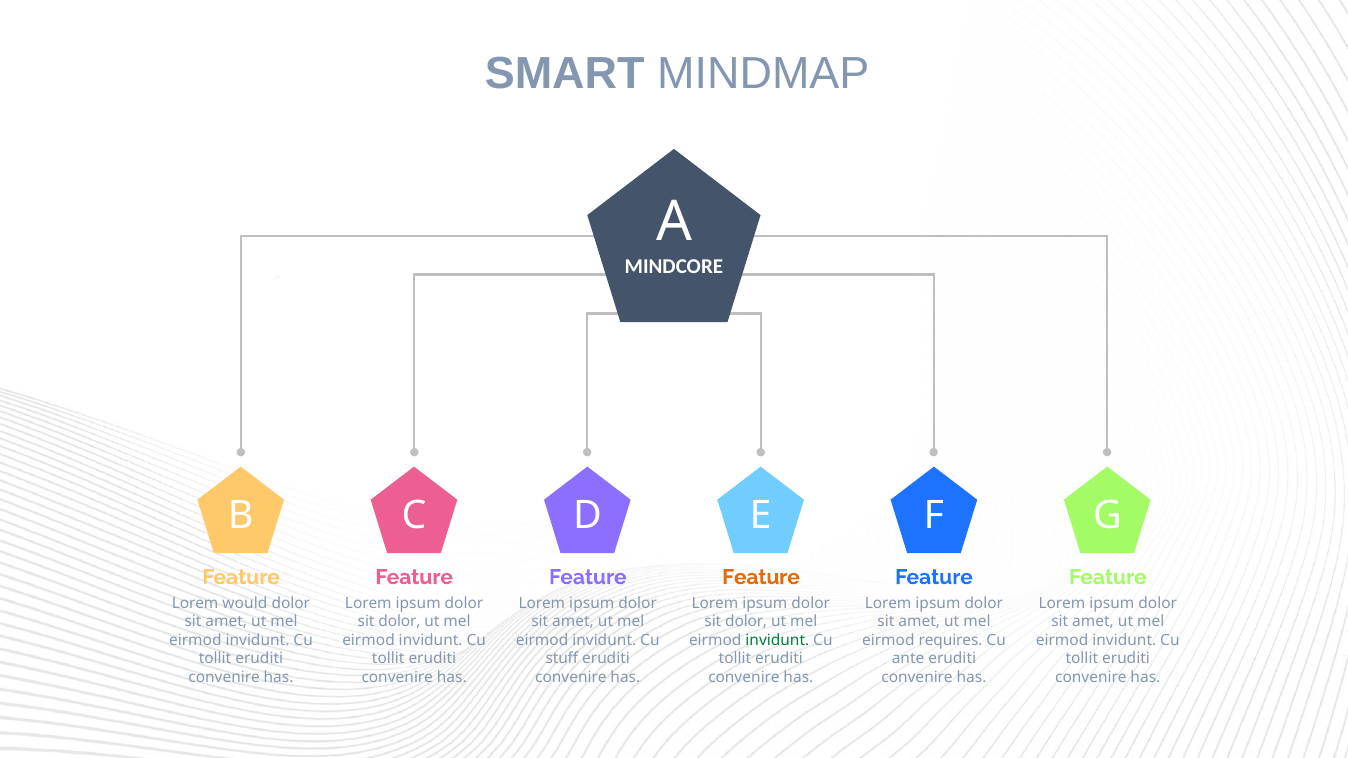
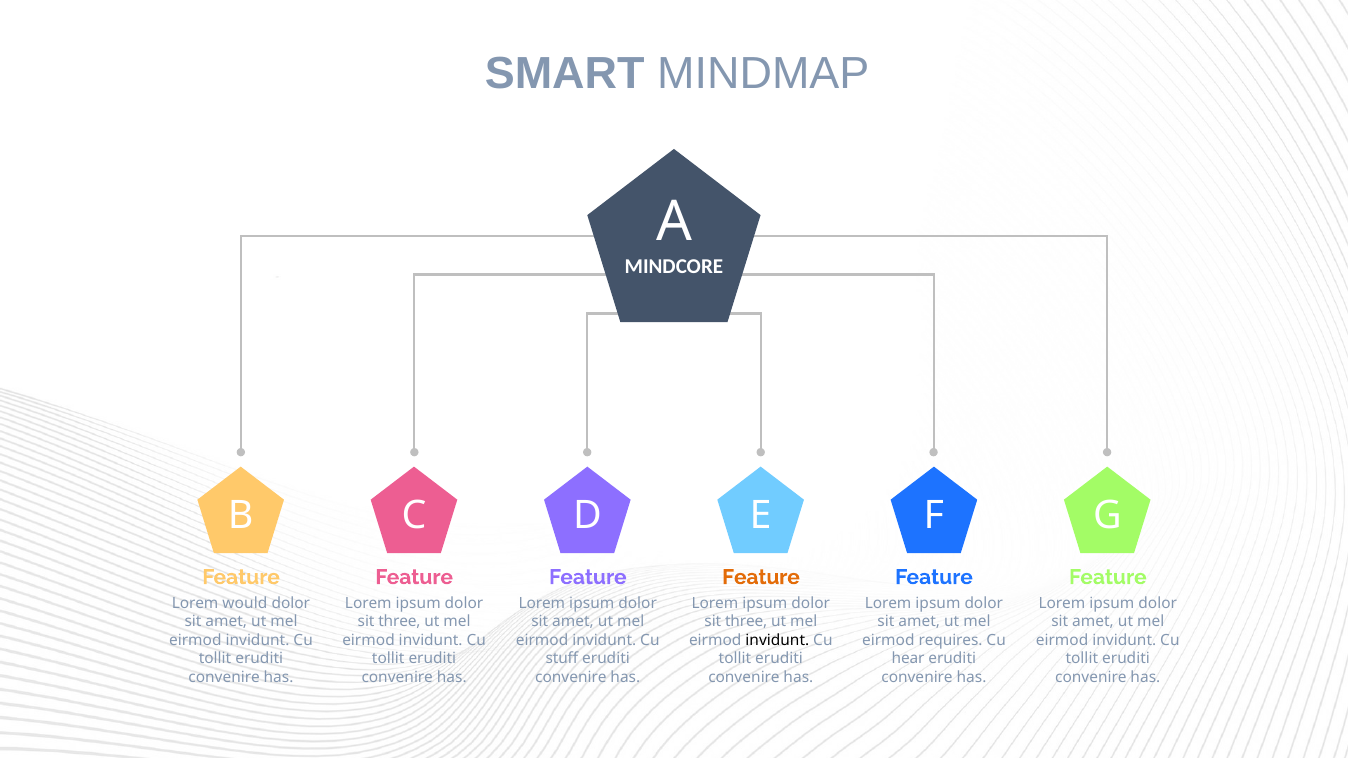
dolor at (399, 622): dolor -> three
dolor at (746, 622): dolor -> three
invidunt at (777, 640) colour: green -> black
ante: ante -> hear
